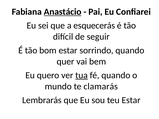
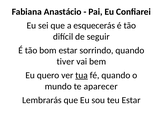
Anastácio underline: present -> none
quer: quer -> tiver
clamarás: clamarás -> aparecer
